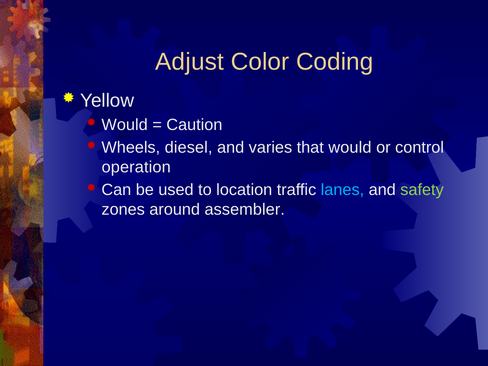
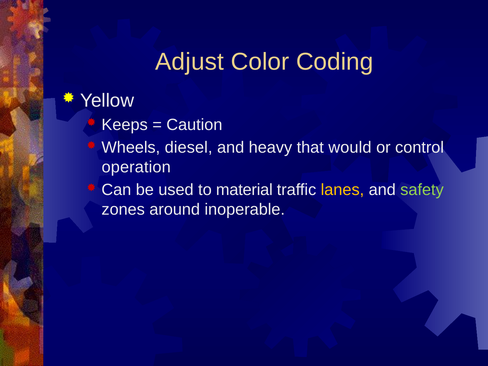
Would at (125, 125): Would -> Keeps
varies: varies -> heavy
location: location -> material
lanes colour: light blue -> yellow
assembler: assembler -> inoperable
